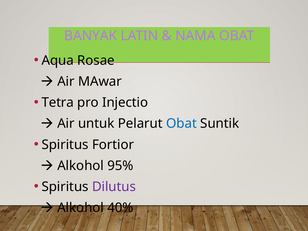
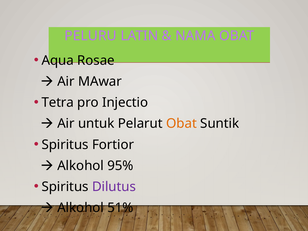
BANYAK: BANYAK -> PELURU
Obat at (181, 124) colour: blue -> orange
40%: 40% -> 51%
